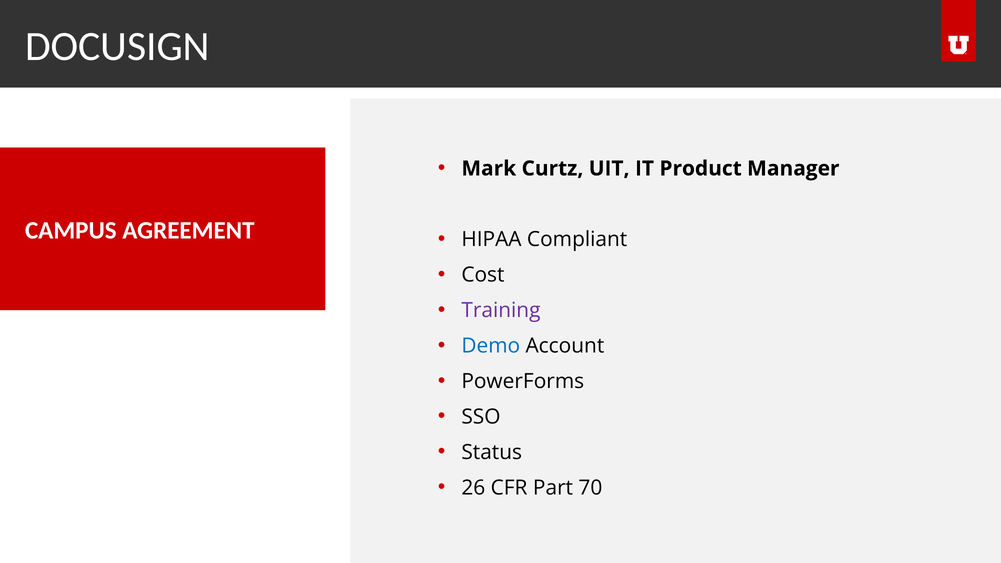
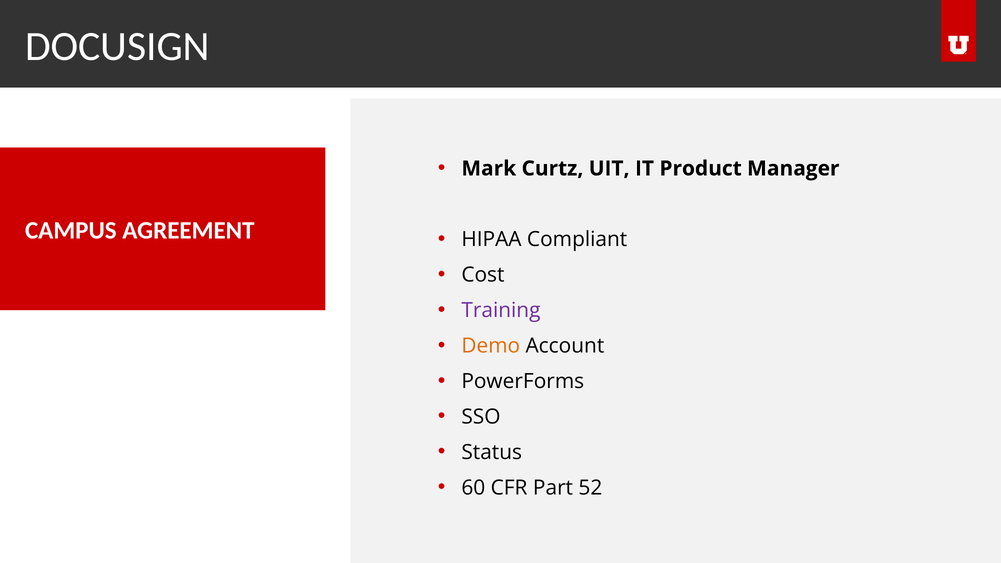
Demo colour: blue -> orange
26: 26 -> 60
70: 70 -> 52
